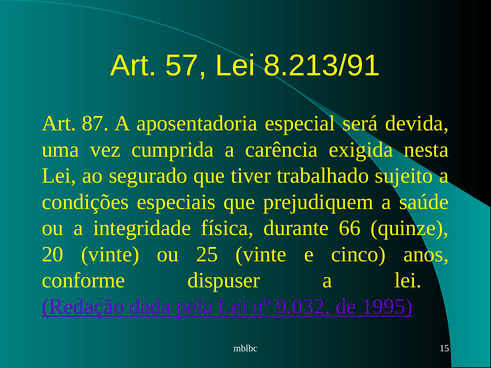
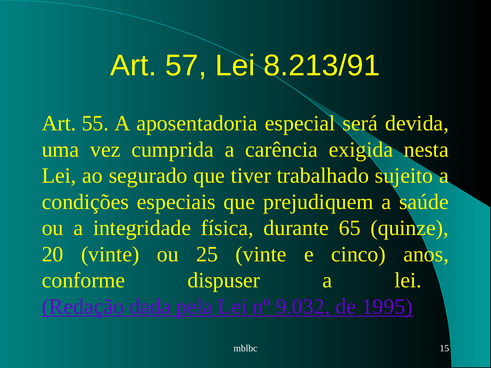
87: 87 -> 55
66: 66 -> 65
